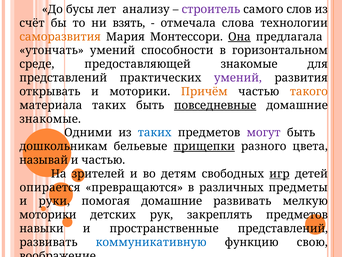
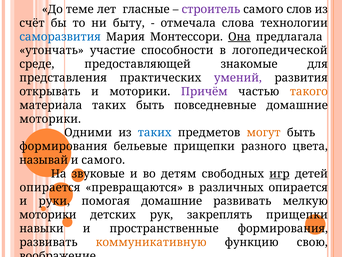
бусы: бусы -> теме
анализу: анализу -> гласные
взять: взять -> быту
саморазвития colour: orange -> blue
утончать умений: умений -> участие
горизонтальном: горизонтальном -> логопедической
представлений at (63, 78): представлений -> представления
Причём colour: orange -> purple
повседневные underline: present -> none
знакомые at (50, 119): знакомые -> моторики
могут colour: purple -> orange
дошкольникам at (63, 146): дошкольникам -> формирования
прищепки at (204, 146) underline: present -> none
и частью: частью -> самого
зрителей: зрителей -> звуковые
различных предметы: предметы -> опирается
закреплять предметов: предметов -> прищепки
пространственные представлений: представлений -> формирования
коммуникативную colour: blue -> orange
